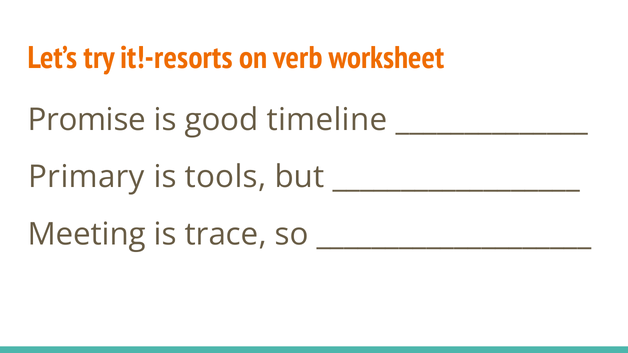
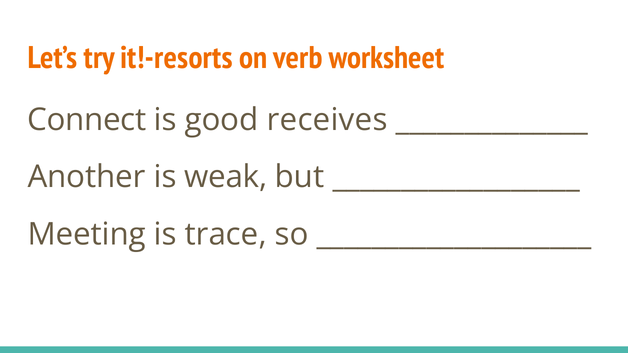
Promise: Promise -> Connect
timeline: timeline -> receives
Primary: Primary -> Another
tools: tools -> weak
